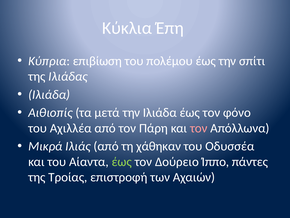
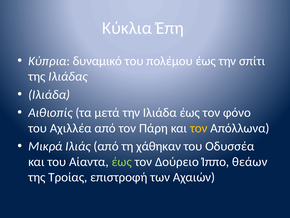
επιβίωση: επιβίωση -> δυναμικό
τον at (199, 128) colour: pink -> yellow
πάντες: πάντες -> θεάων
